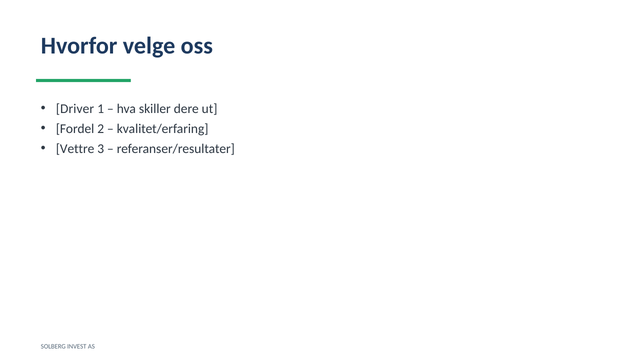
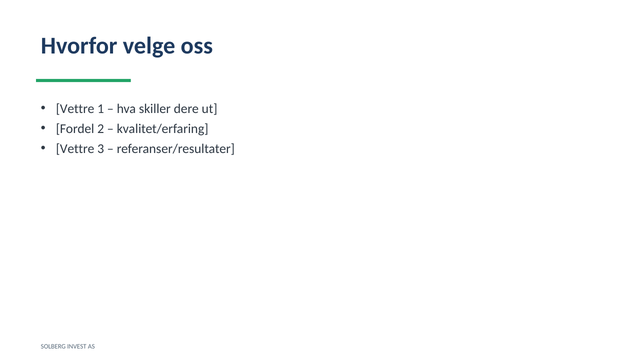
Driver at (75, 109): Driver -> Vettre
